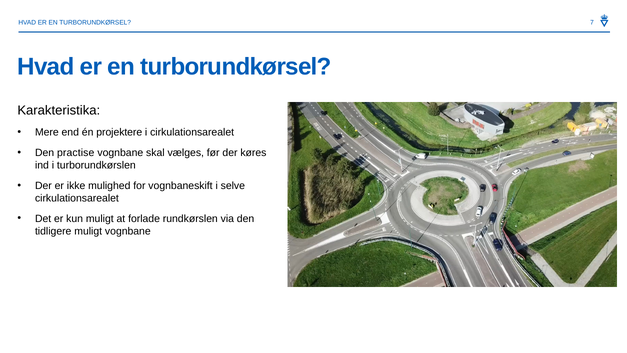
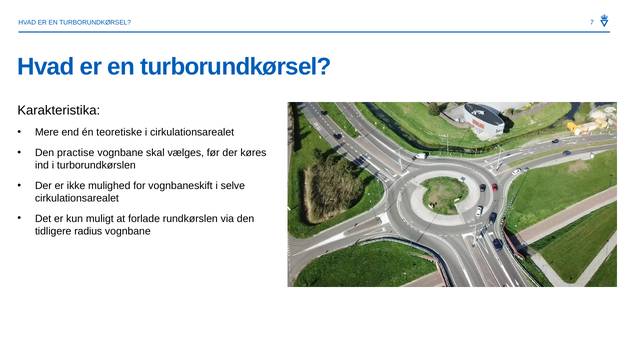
projektere: projektere -> teoretiske
tidligere muligt: muligt -> radius
